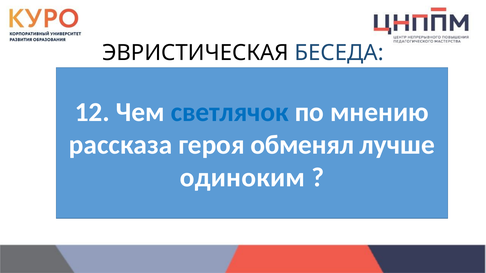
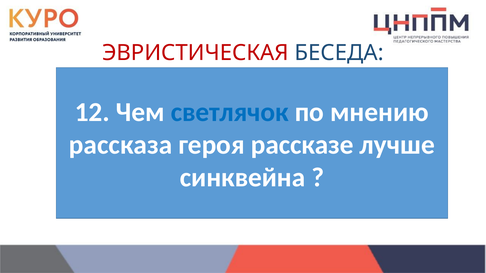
ЭВРИСТИЧЕСКАЯ colour: black -> red
обменял: обменял -> рассказе
одиноким: одиноким -> синквейна
